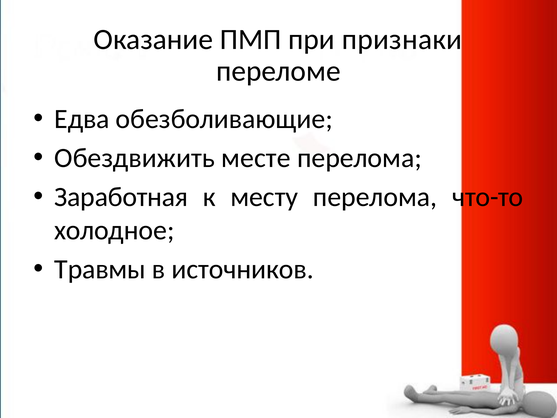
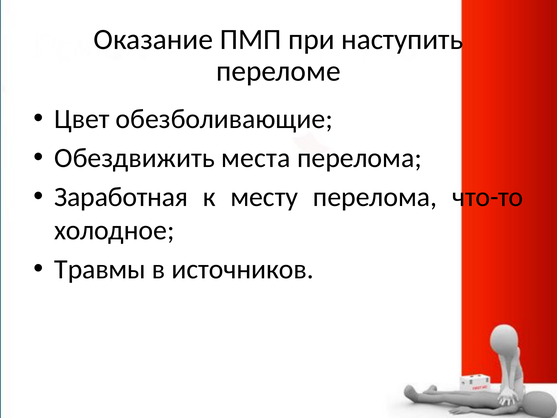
признаки: признаки -> наступить
Едва: Едва -> Цвет
месте: месте -> места
